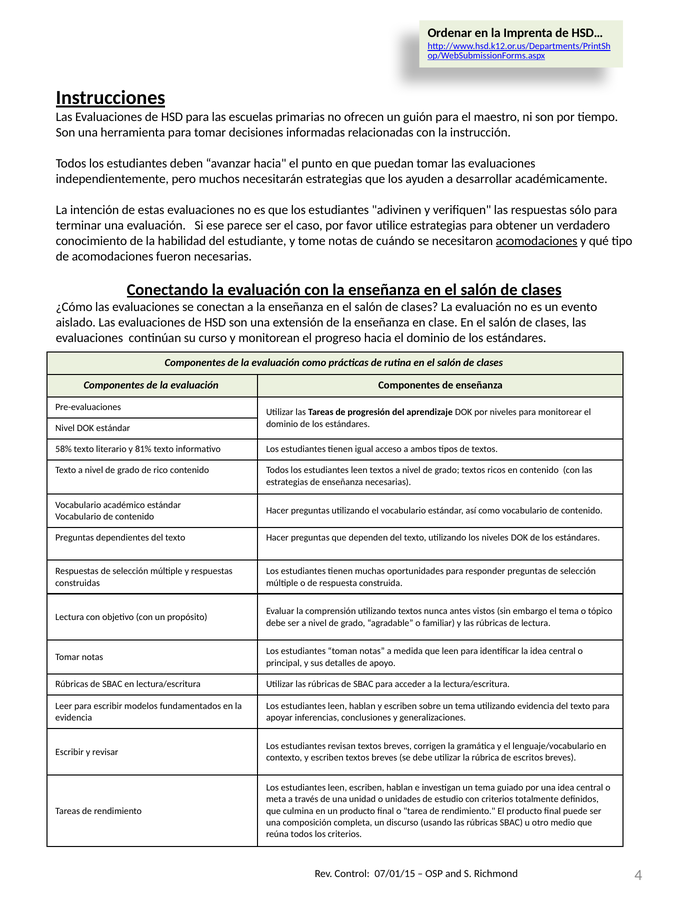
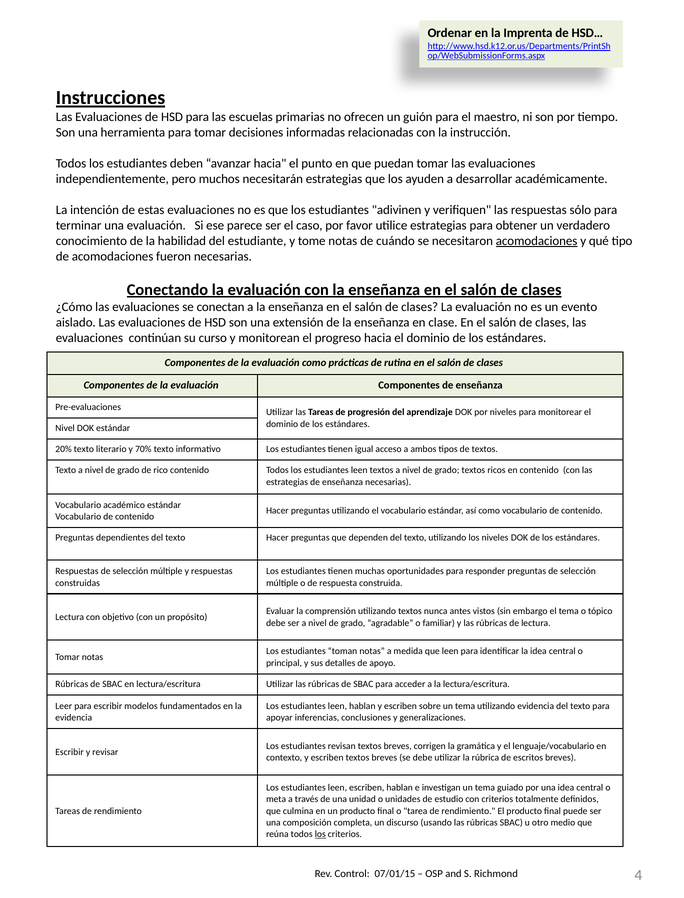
58%: 58% -> 20%
81%: 81% -> 70%
los at (320, 834) underline: none -> present
